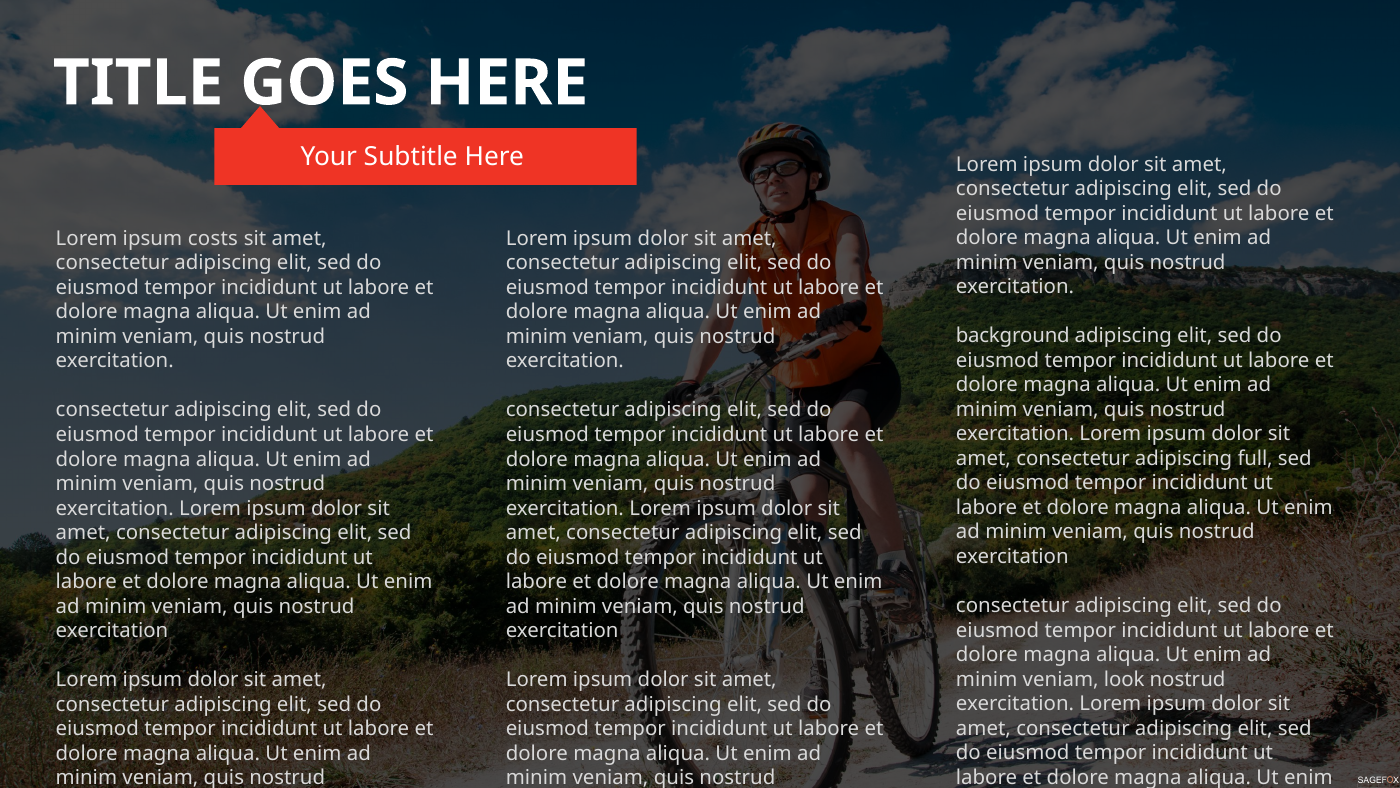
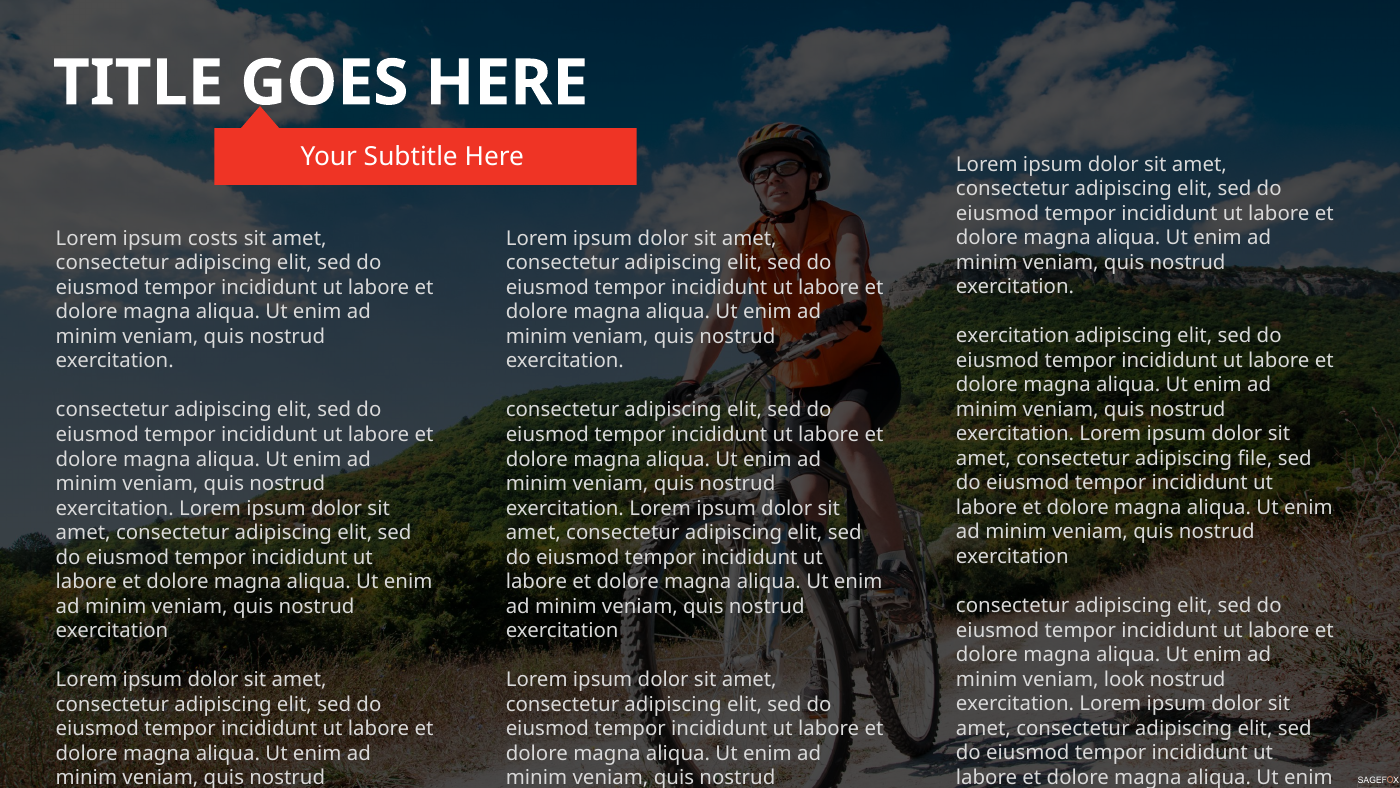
background at (1013, 336): background -> exercitation
full: full -> file
